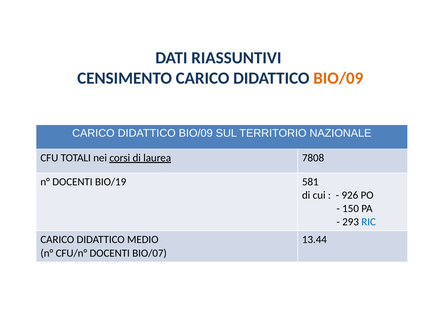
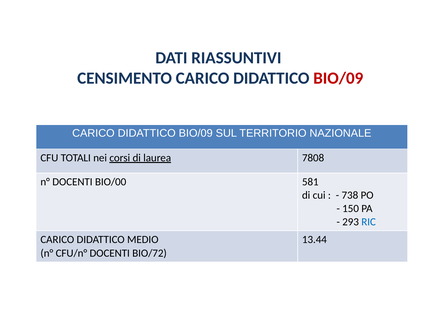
BIO/09 at (338, 78) colour: orange -> red
BIO/19: BIO/19 -> BIO/00
926: 926 -> 738
BIO/07: BIO/07 -> BIO/72
